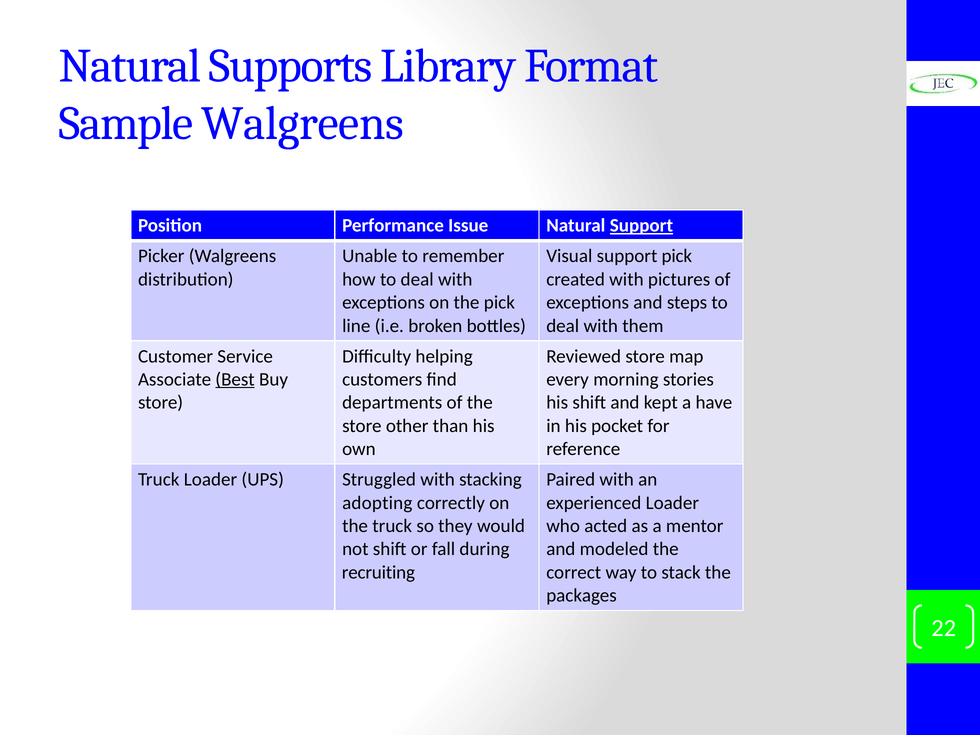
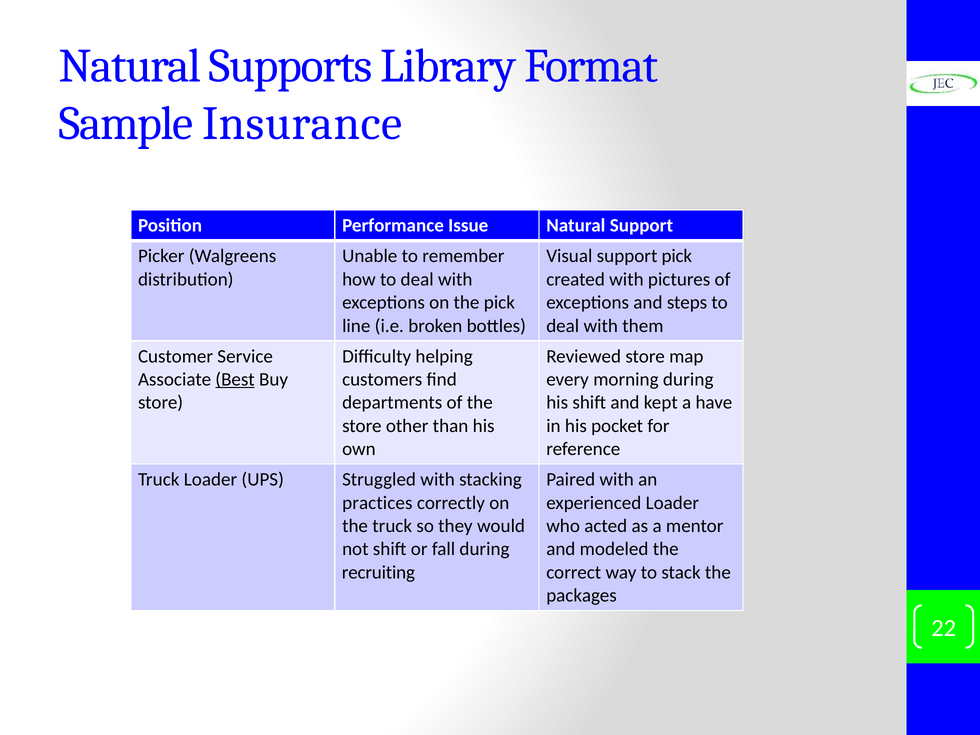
Sample Walgreens: Walgreens -> Insurance
Support at (641, 226) underline: present -> none
morning stories: stories -> during
adopting: adopting -> practices
